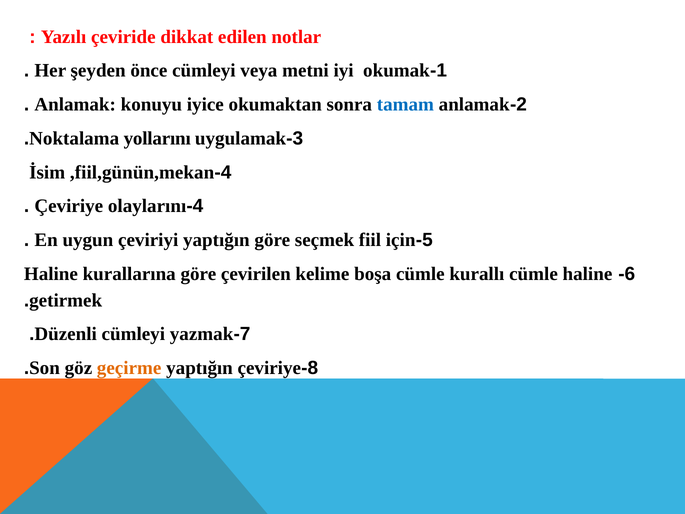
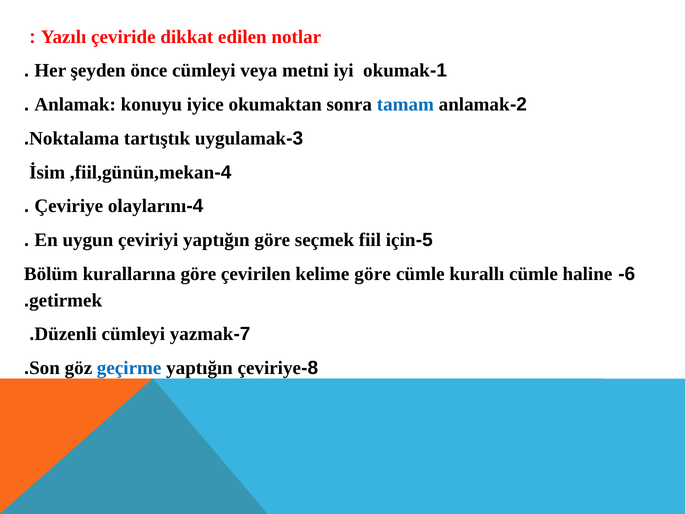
yollarını: yollarını -> tartıştık
Haline at (51, 274): Haline -> Bölüm
kelime boşa: boşa -> göre
geçirme colour: orange -> blue
